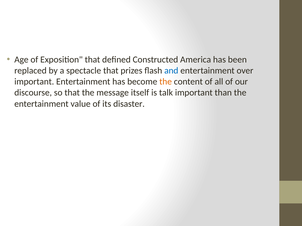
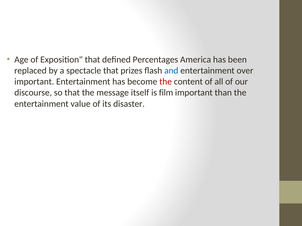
Constructed: Constructed -> Percentages
the at (166, 82) colour: orange -> red
talk: talk -> film
